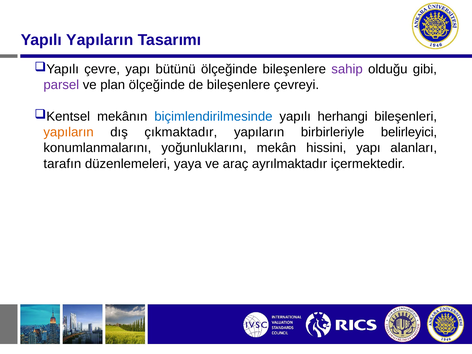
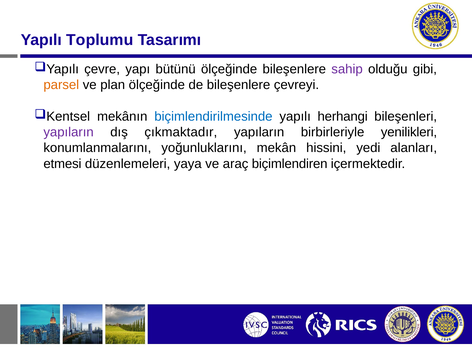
Yapılı Yapıların: Yapıların -> Toplumu
parsel colour: purple -> orange
yapıların at (69, 132) colour: orange -> purple
belirleyici: belirleyici -> yenilikleri
hissini yapı: yapı -> yedi
tarafın: tarafın -> etmesi
ayrılmaktadır: ayrılmaktadır -> biçimlendiren
